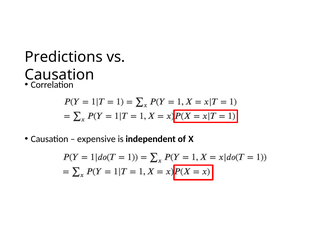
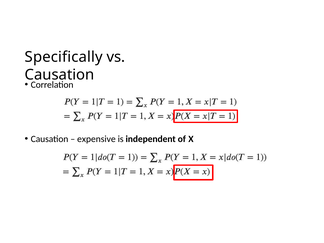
Predictions: Predictions -> Specifically
